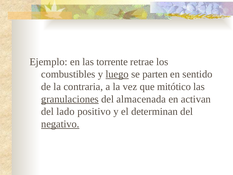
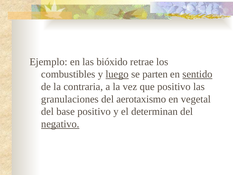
torrente: torrente -> bióxido
sentido underline: none -> present
que mitótico: mitótico -> positivo
granulaciones underline: present -> none
almacenada: almacenada -> aerotaxismo
activan: activan -> vegetal
lado: lado -> base
